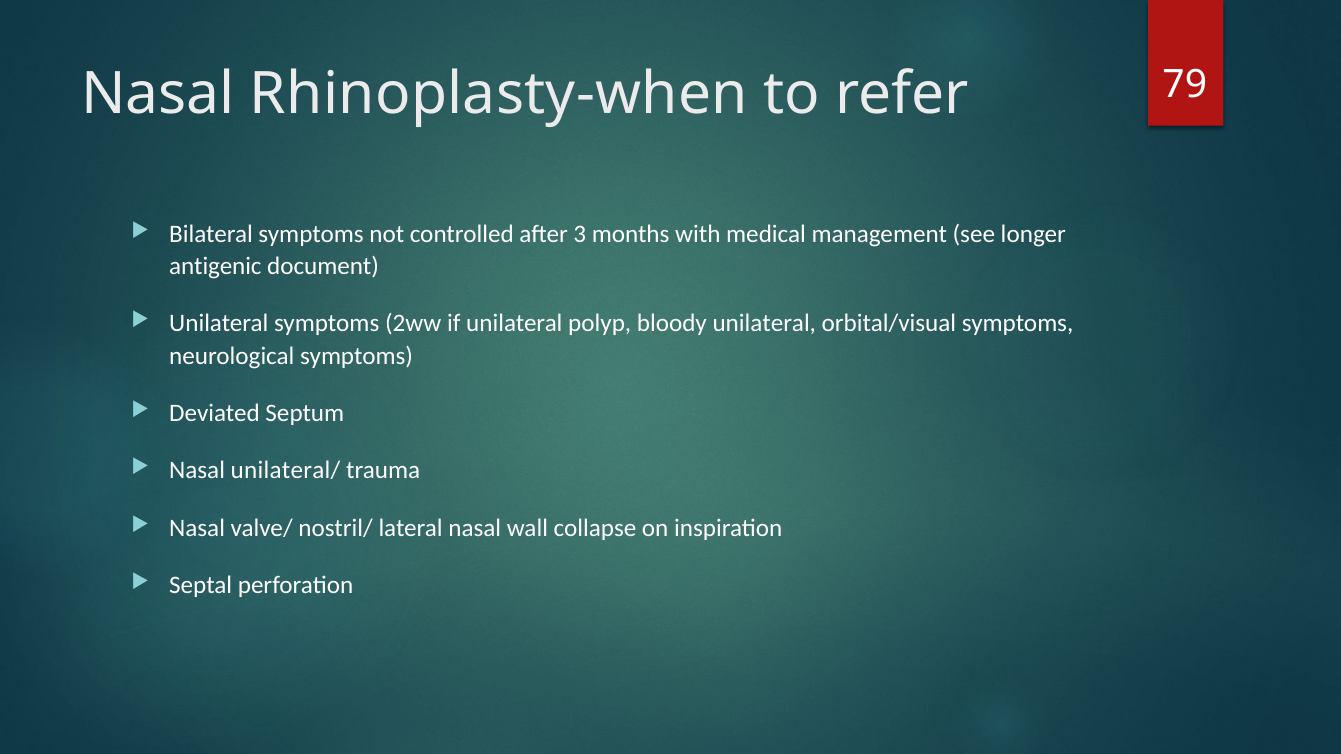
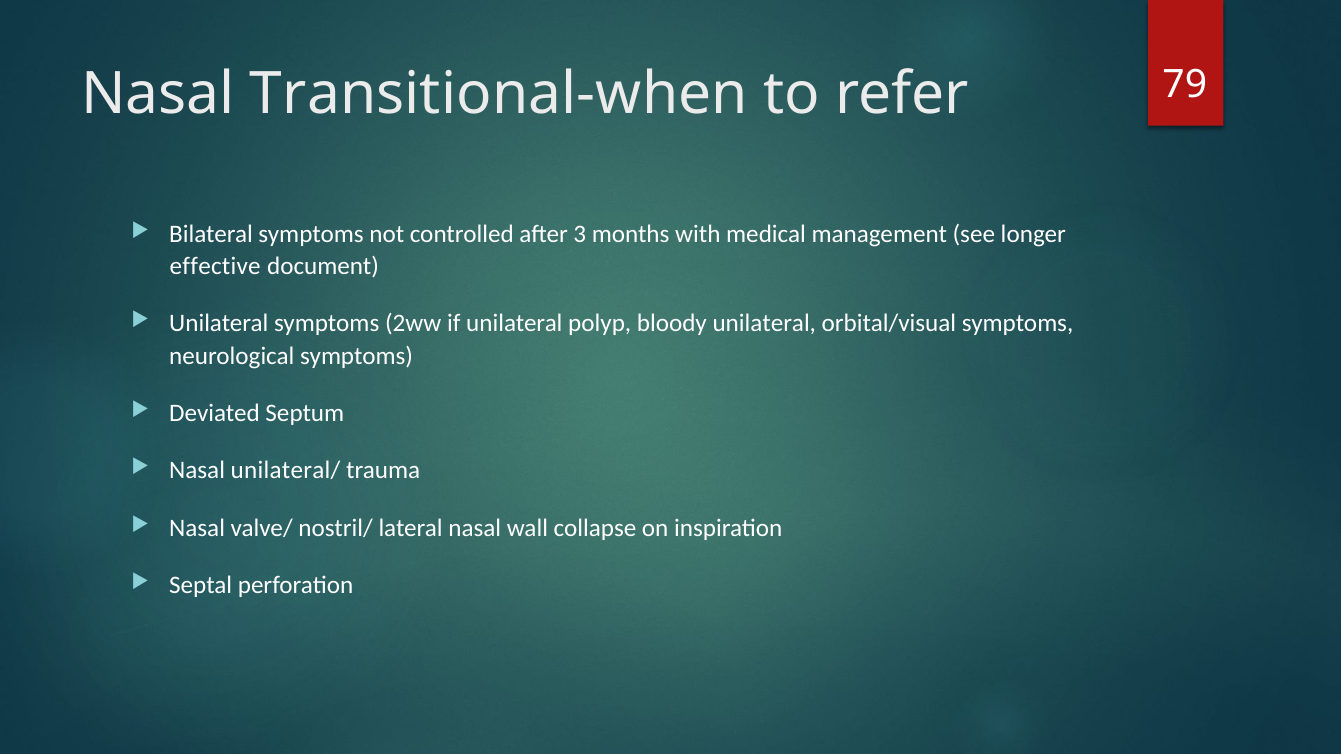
Rhinoplasty-when: Rhinoplasty-when -> Transitional-when
antigenic: antigenic -> effective
